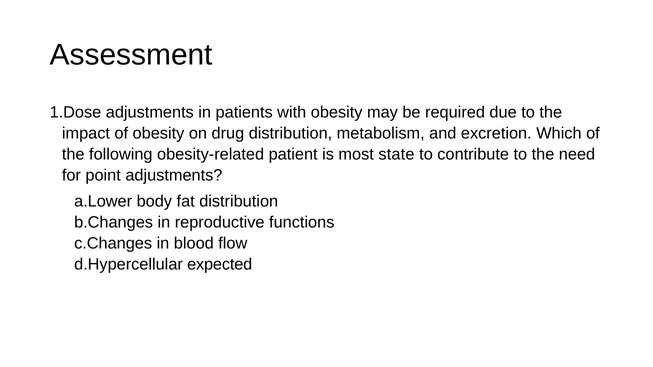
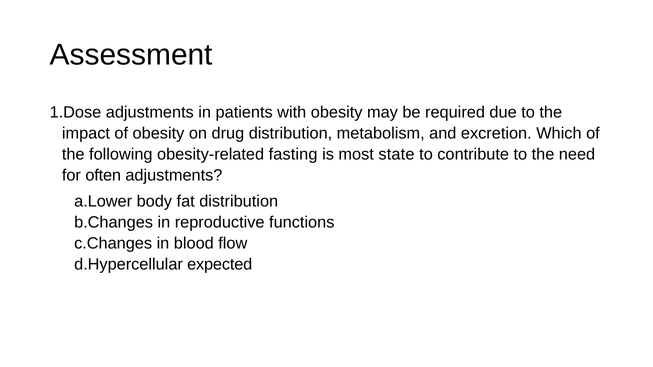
patient: patient -> fasting
point: point -> often
